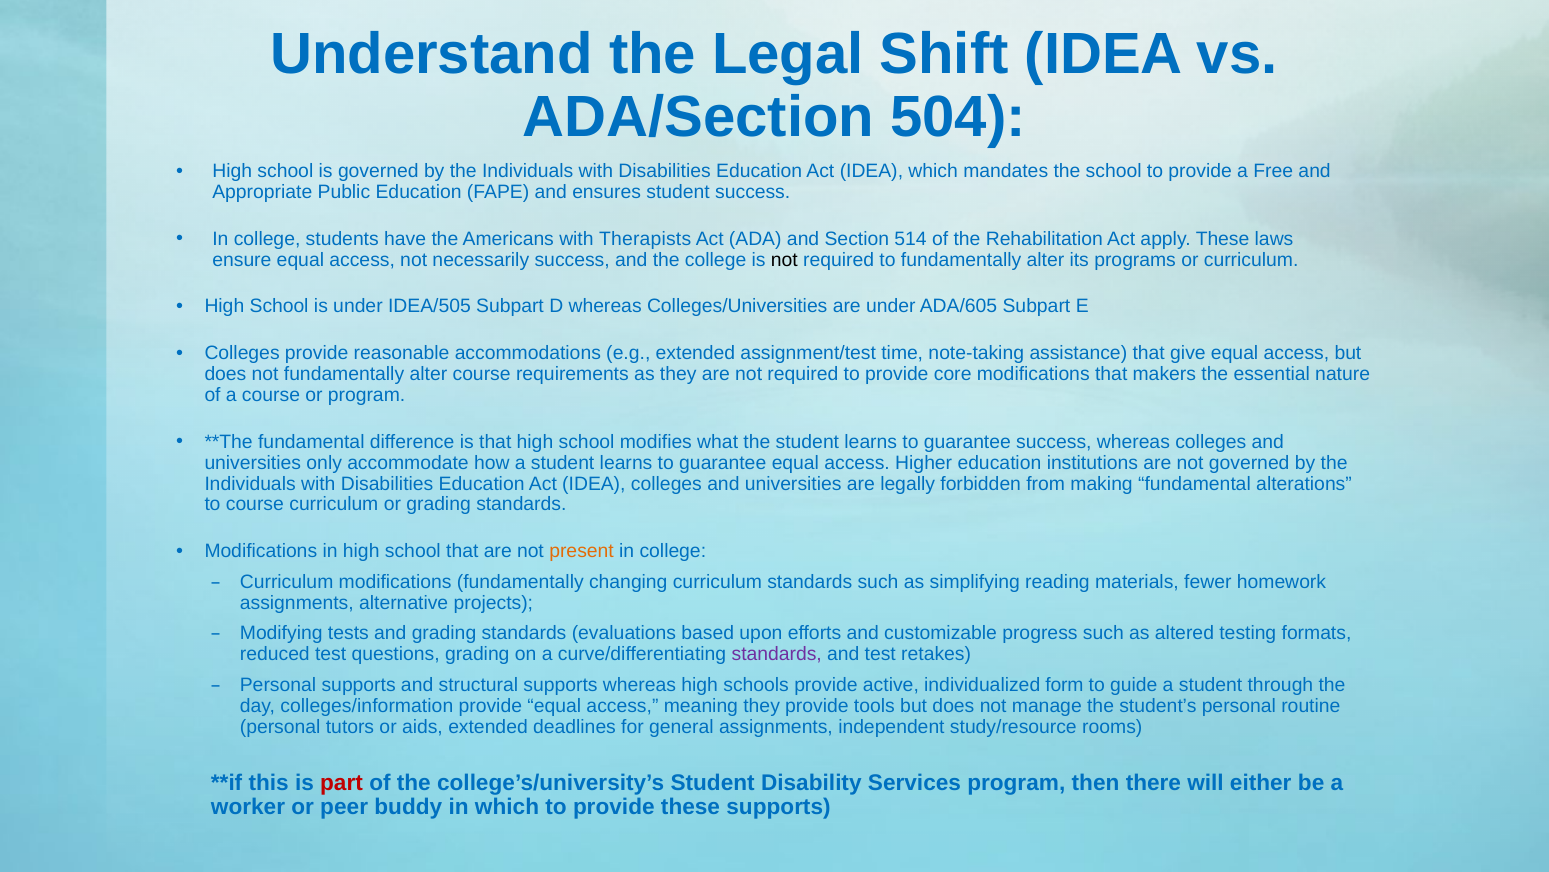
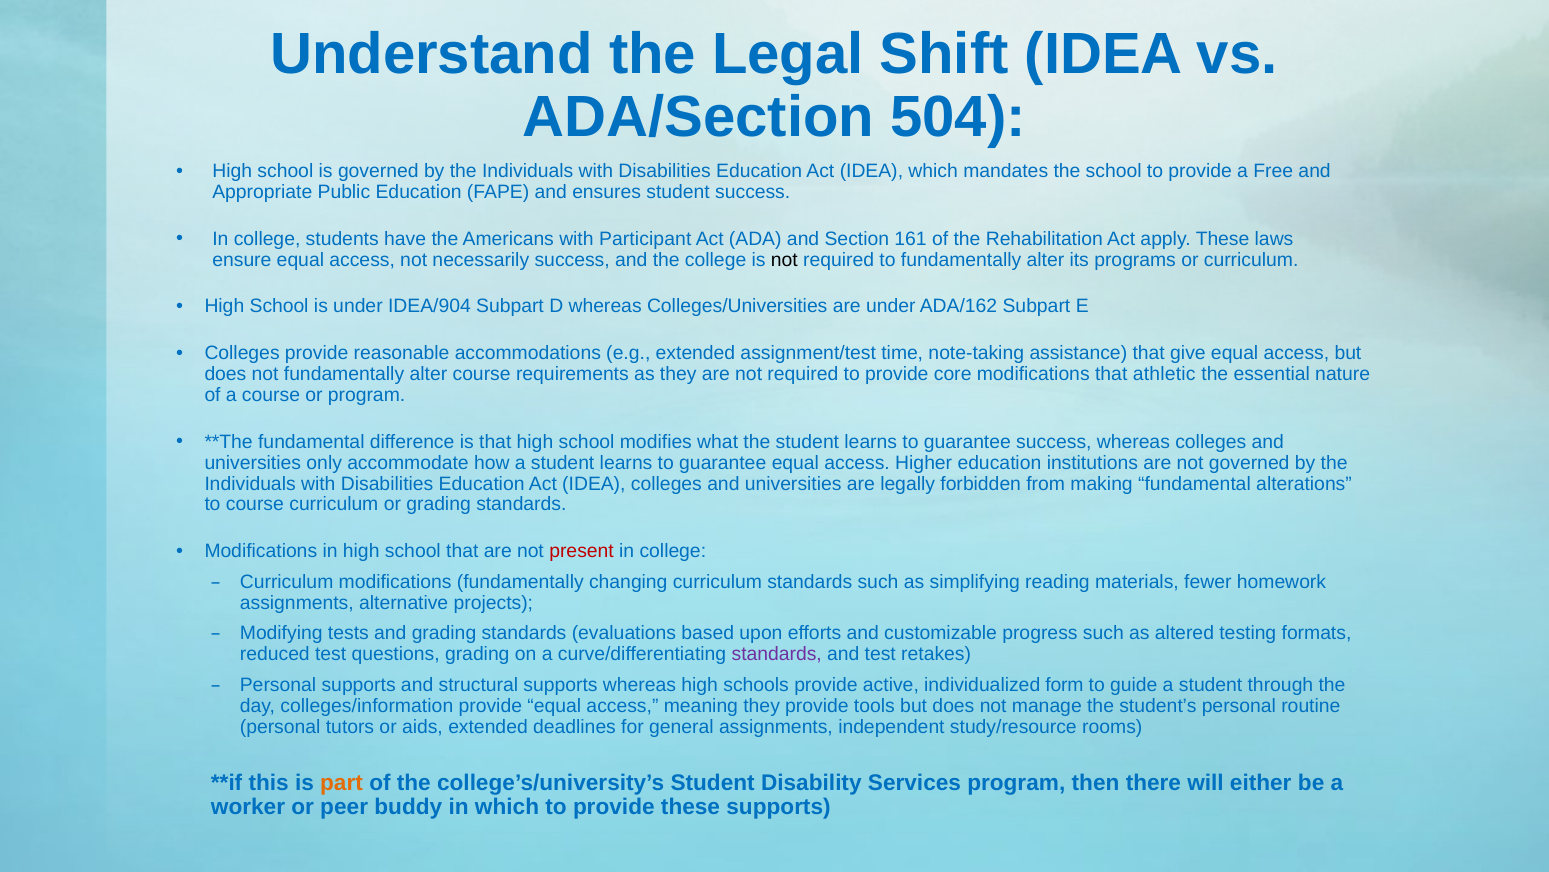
Therapists: Therapists -> Participant
514: 514 -> 161
IDEA/505: IDEA/505 -> IDEA/904
ADA/605: ADA/605 -> ADA/162
makers: makers -> athletic
present colour: orange -> red
part colour: red -> orange
